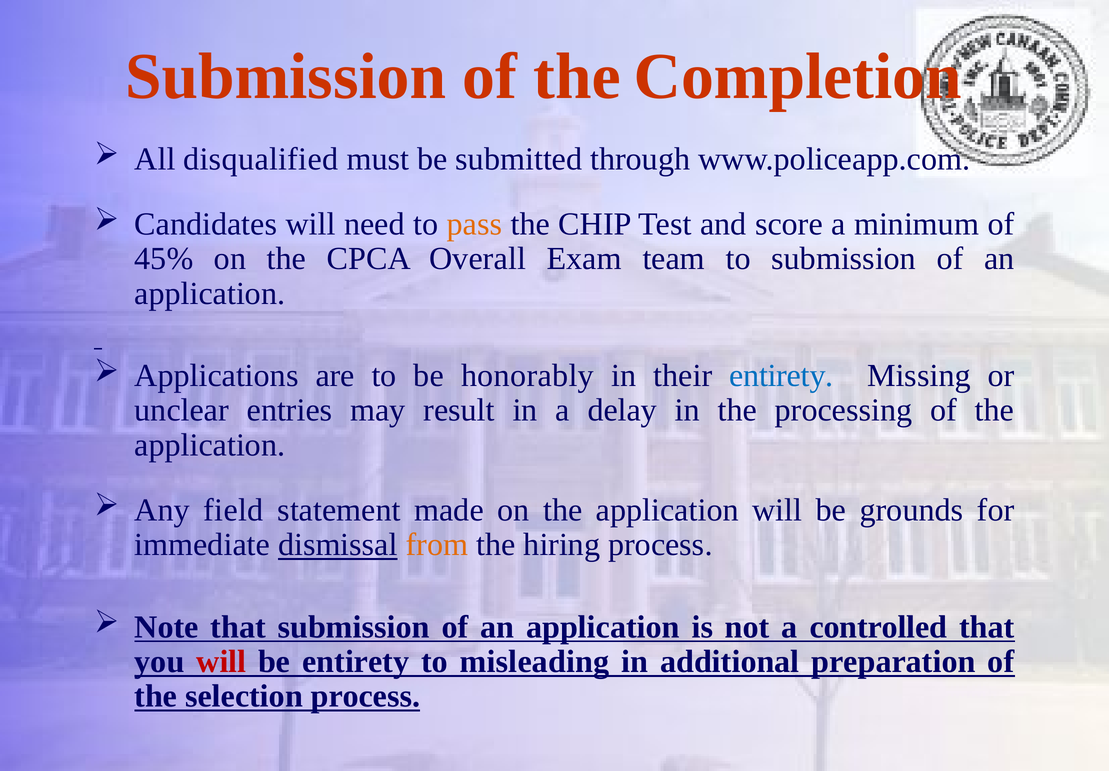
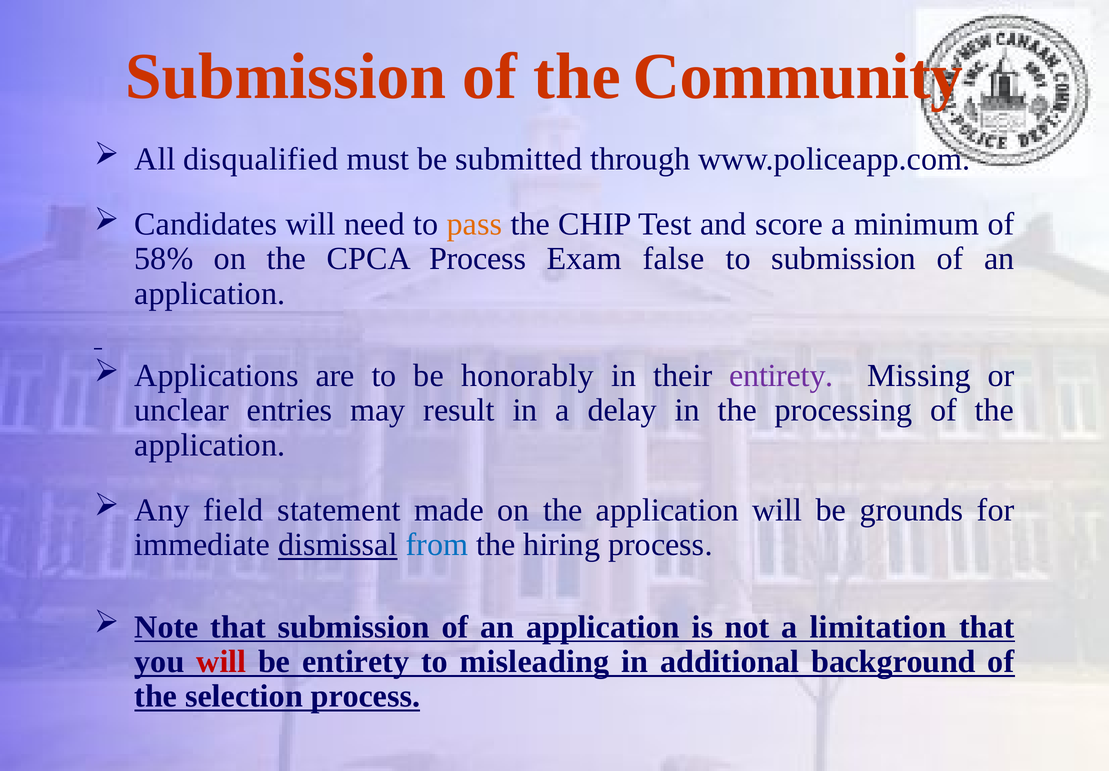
Completion: Completion -> Community
45%: 45% -> 58%
CPCA Overall: Overall -> Process
team: team -> false
entirety at (781, 376) colour: blue -> purple
from colour: orange -> blue
controlled: controlled -> limitation
preparation: preparation -> background
